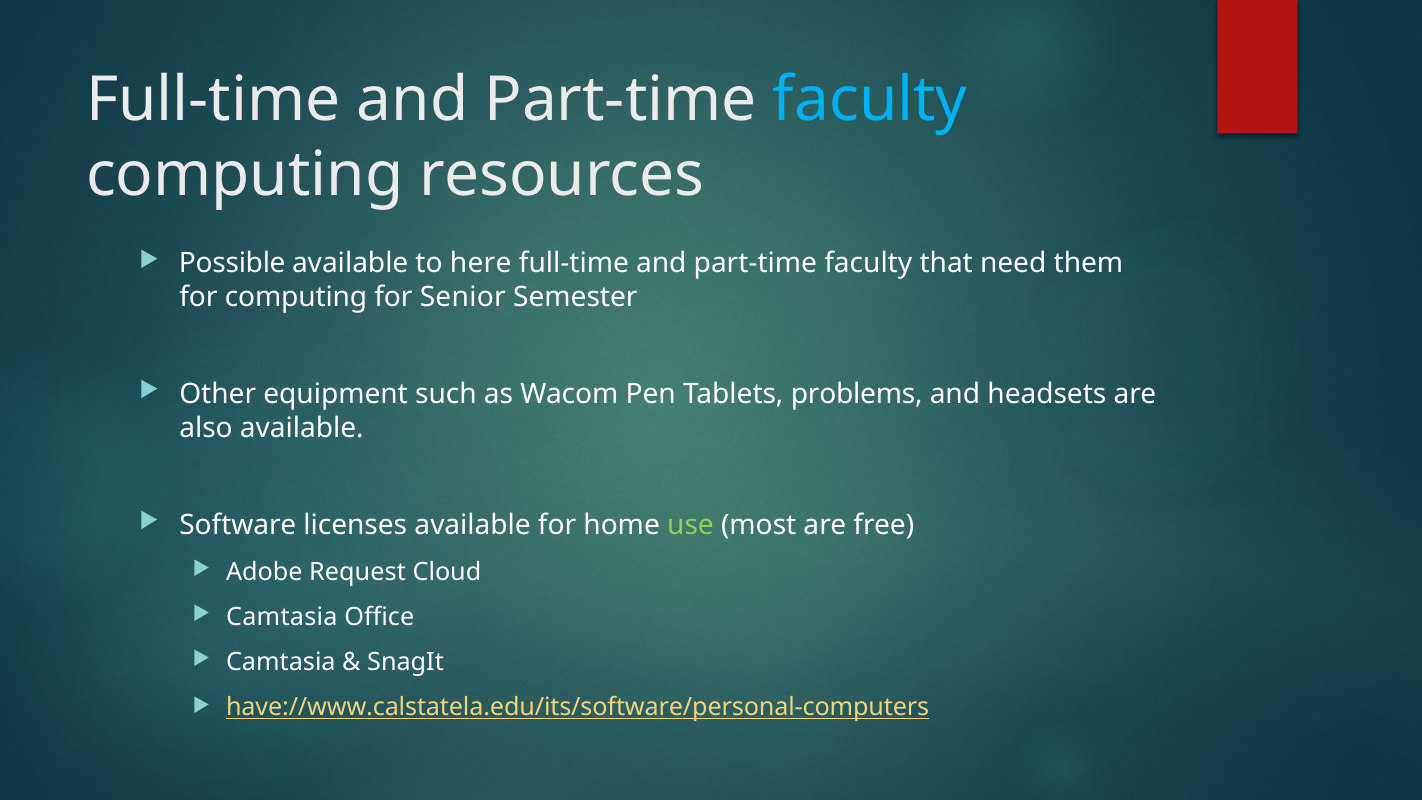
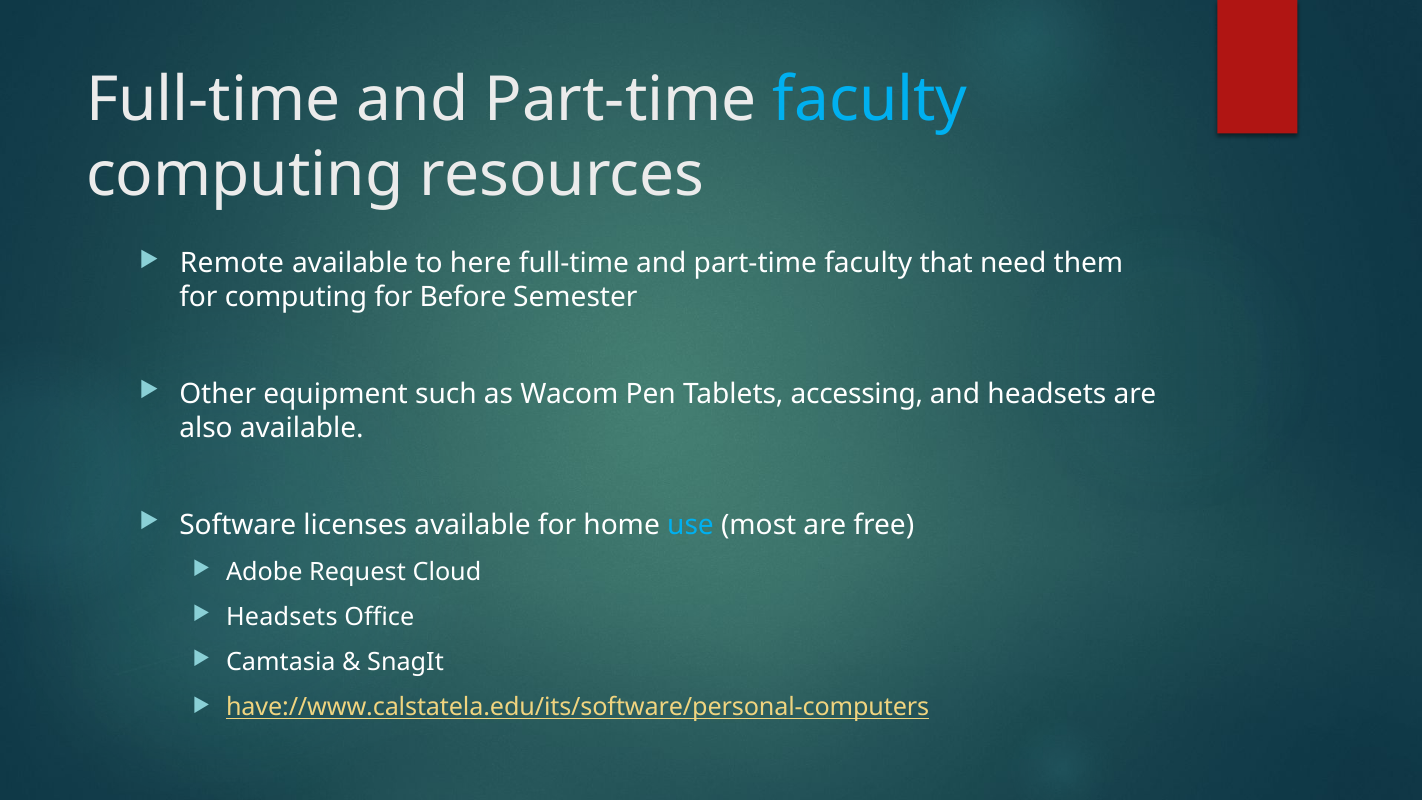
Possible: Possible -> Remote
Senior: Senior -> Before
problems: problems -> accessing
use colour: light green -> light blue
Camtasia at (282, 617): Camtasia -> Headsets
